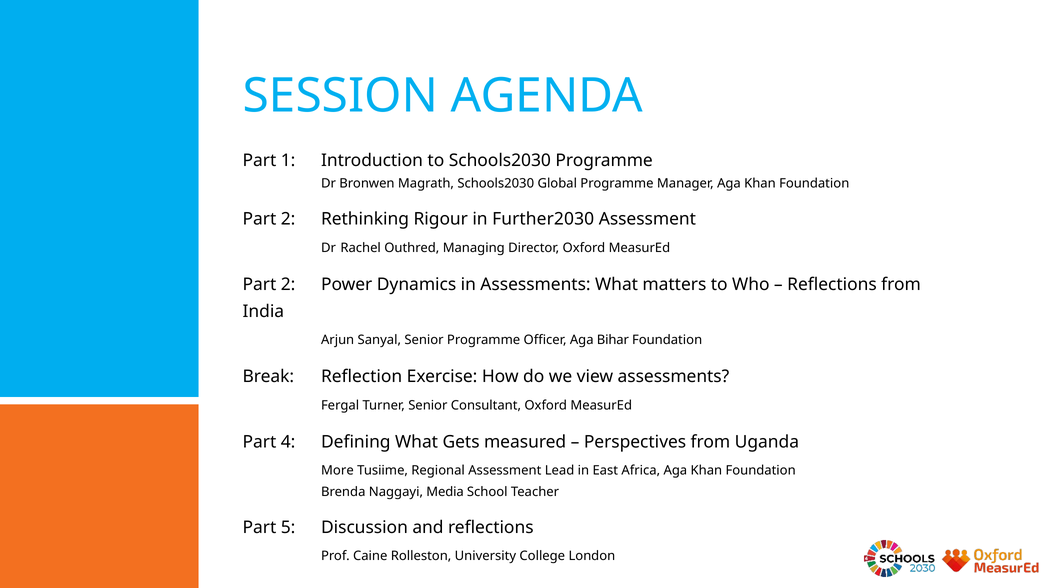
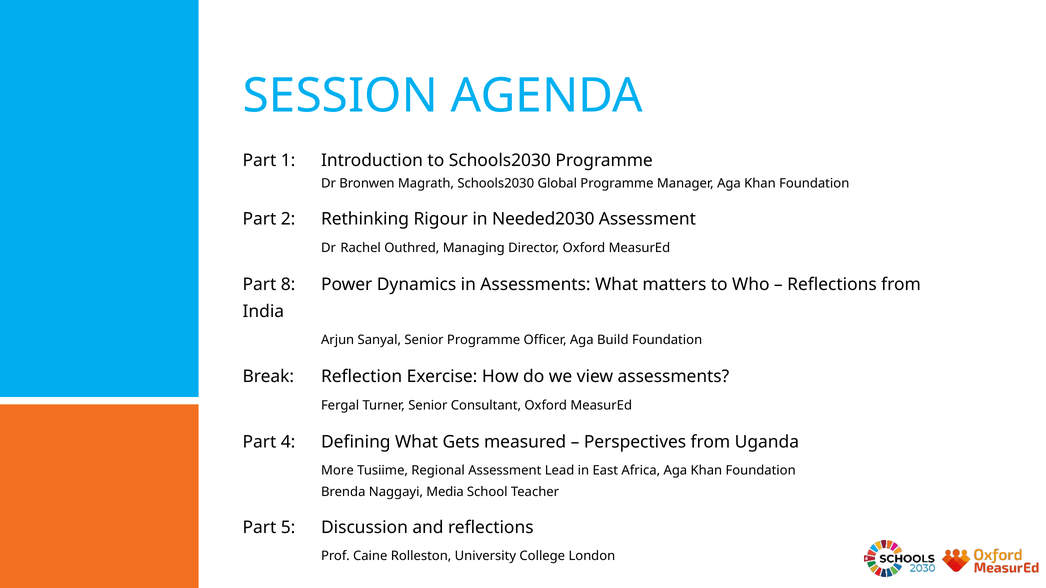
Further2030: Further2030 -> Needed2030
2 at (288, 285): 2 -> 8
Bihar: Bihar -> Build
